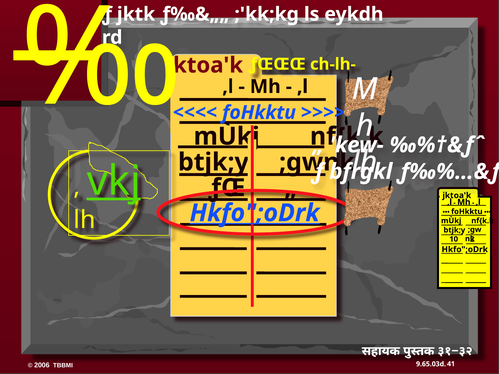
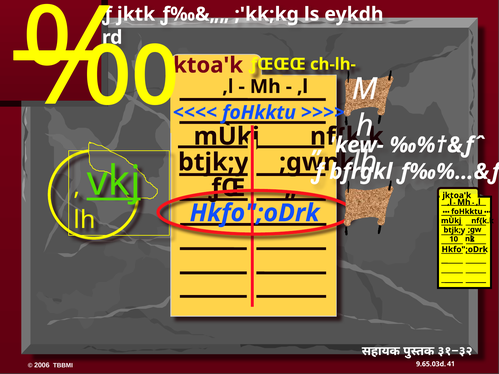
Hkfo";oDrk at (255, 213) underline: present -> none
